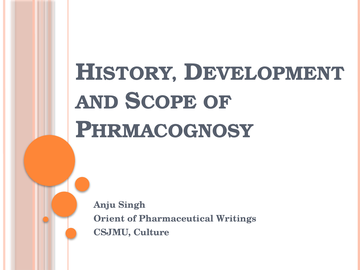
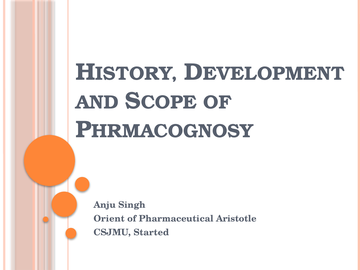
Writings: Writings -> Aristotle
Culture: Culture -> Started
